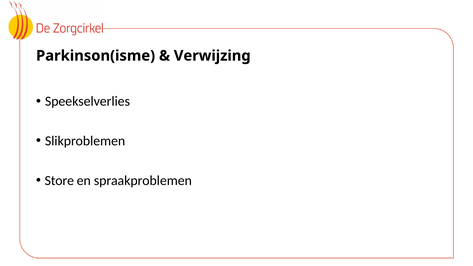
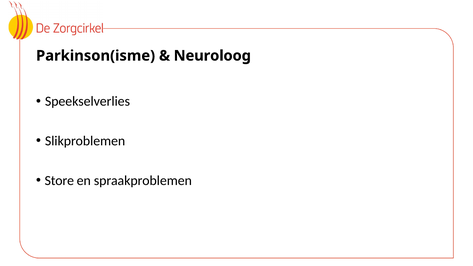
Verwijzing: Verwijzing -> Neuroloog
